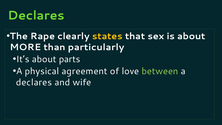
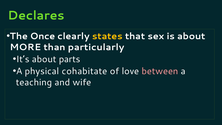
Rape: Rape -> Once
agreement: agreement -> cohabitate
between colour: light green -> pink
declares at (34, 82): declares -> teaching
